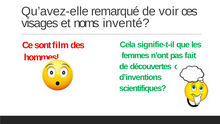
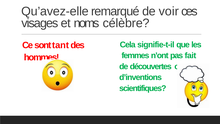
inventé: inventé -> célèbre
film: film -> tant
